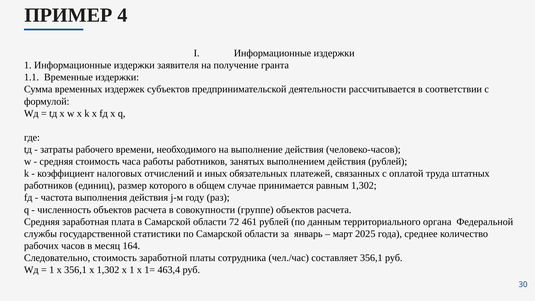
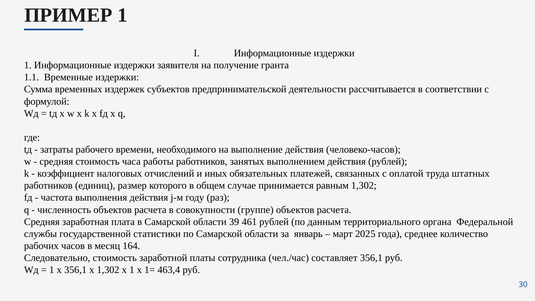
ПРИМЕР 4: 4 -> 1
72: 72 -> 39
